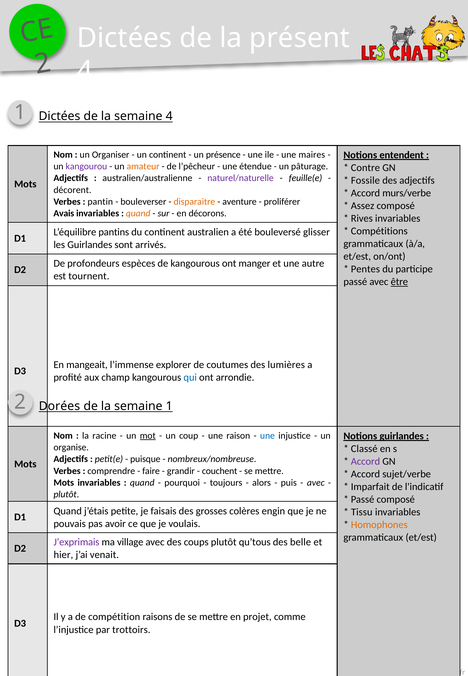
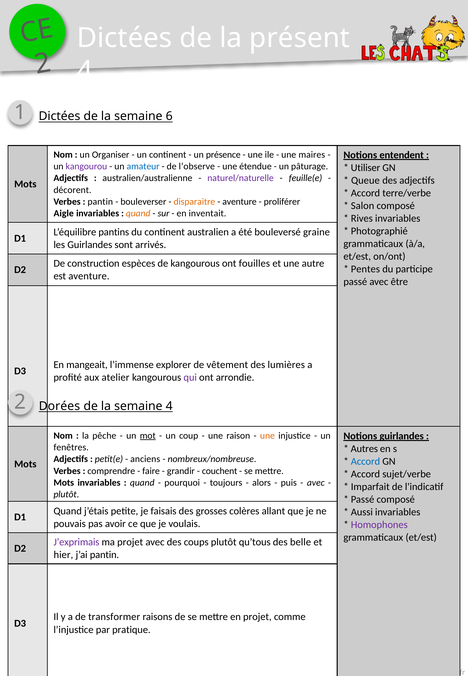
semaine 4: 4 -> 6
amateur colour: orange -> blue
l’pêcheur: l’pêcheur -> l’observe
Contre: Contre -> Utiliser
Fossile: Fossile -> Queue
murs/verbe: murs/verbe -> terre/verbe
Assez: Assez -> Salon
Avais: Avais -> Aigle
décorons: décorons -> inventait
Compétitions: Compétitions -> Photographié
glisser: glisser -> graine
profondeurs: profondeurs -> construction
manger: manger -> fouilles
est tournent: tournent -> aventure
être underline: present -> none
coutumes: coutumes -> vêtement
champ: champ -> atelier
qui colour: blue -> purple
semaine 1: 1 -> 4
racine: racine -> pêche
une at (267, 436) colour: blue -> orange
organise: organise -> fenêtres
Classé: Classé -> Autres
puisque: puisque -> anciens
Accord at (365, 461) colour: purple -> blue
engin: engin -> allant
Tissu: Tissu -> Aussi
Homophones colour: orange -> purple
ma village: village -> projet
j’ai venait: venait -> pantin
compétition: compétition -> transformer
trottoirs: trottoirs -> pratique
